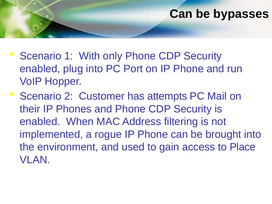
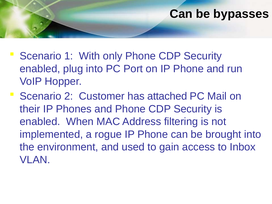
attempts: attempts -> attached
Place: Place -> Inbox
